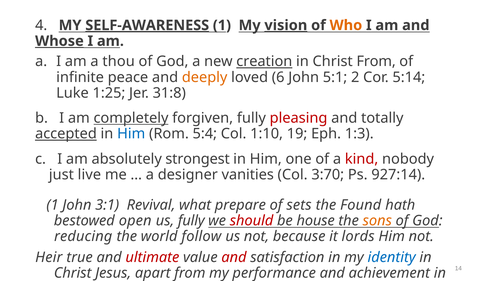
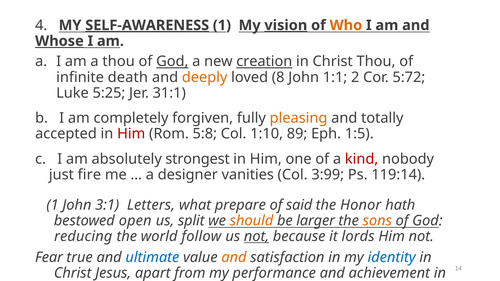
God at (172, 62) underline: none -> present
Christ From: From -> Thou
peace: peace -> death
6: 6 -> 8
5:1: 5:1 -> 1:1
5:14: 5:14 -> 5:72
1:25: 1:25 -> 5:25
31:8: 31:8 -> 31:1
completely underline: present -> none
pleasing colour: red -> orange
accepted underline: present -> none
Him at (131, 134) colour: blue -> red
5:4: 5:4 -> 5:8
19: 19 -> 89
1:3: 1:3 -> 1:5
live: live -> fire
3:70: 3:70 -> 3:99
927:14: 927:14 -> 119:14
Revival: Revival -> Letters
sets: sets -> said
Found: Found -> Honor
us fully: fully -> split
should colour: red -> orange
house: house -> larger
not at (257, 237) underline: none -> present
Heir: Heir -> Fear
ultimate colour: red -> blue
and at (234, 258) colour: red -> orange
